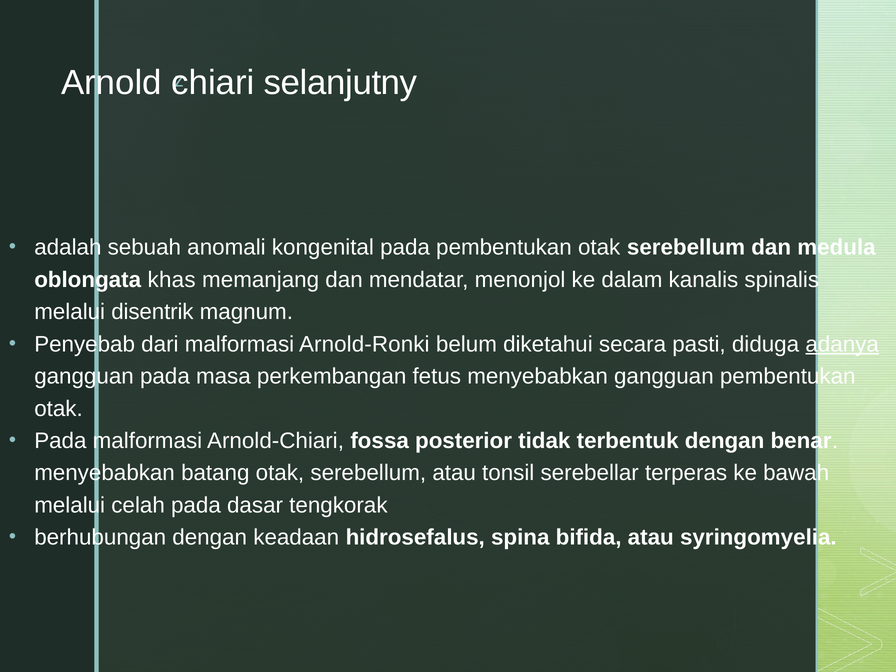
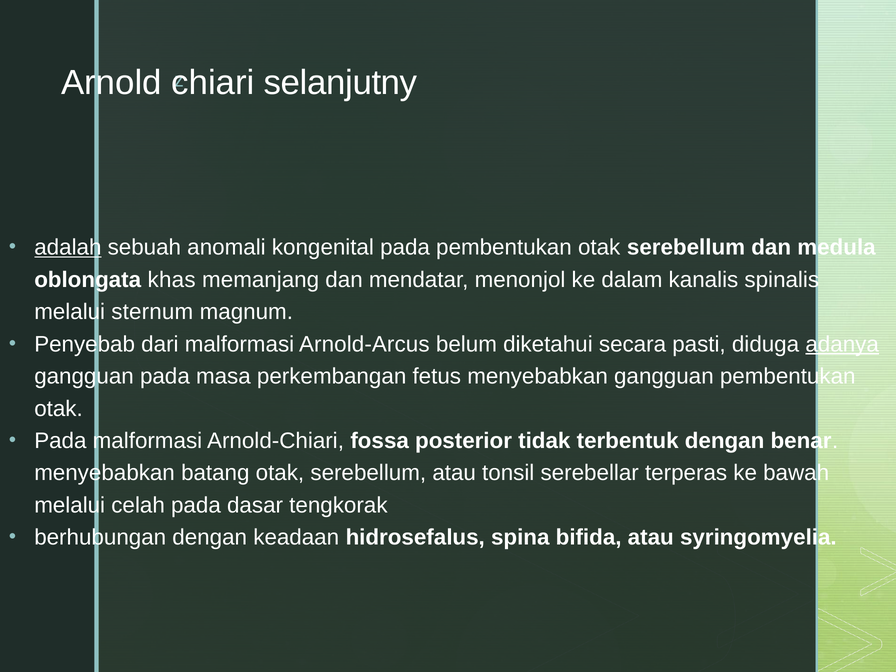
adalah underline: none -> present
disentrik: disentrik -> sternum
Arnold-Ronki: Arnold-Ronki -> Arnold-Arcus
